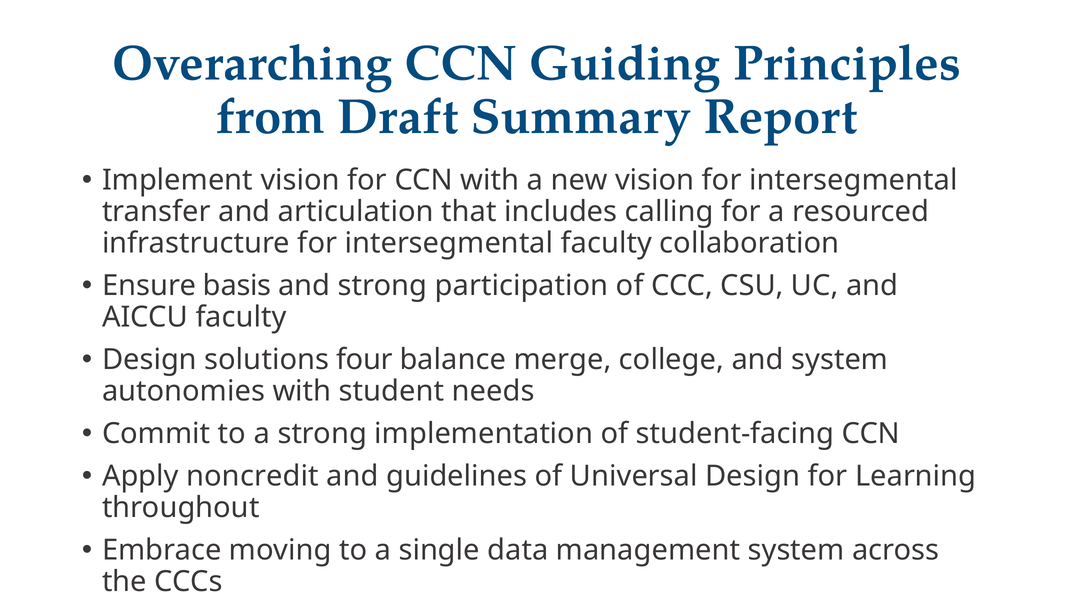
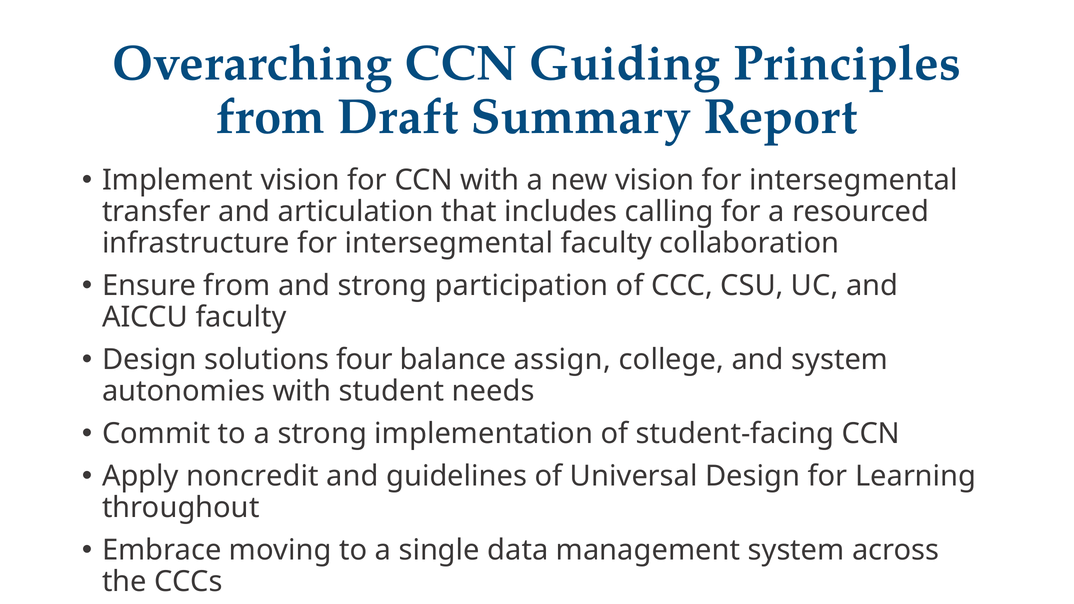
Ensure basis: basis -> from
merge: merge -> assign
